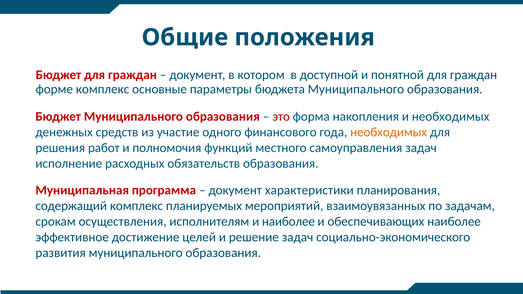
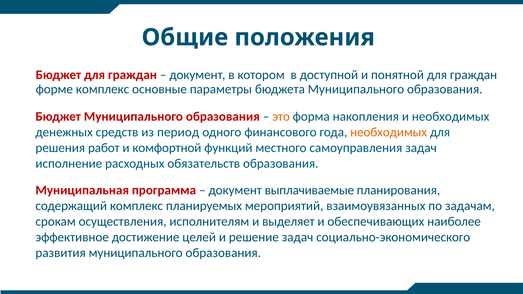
это colour: red -> orange
участие: участие -> период
полномочия: полномочия -> комфортной
характеристики: характеристики -> выплачиваемые
и наиболее: наиболее -> выделяет
